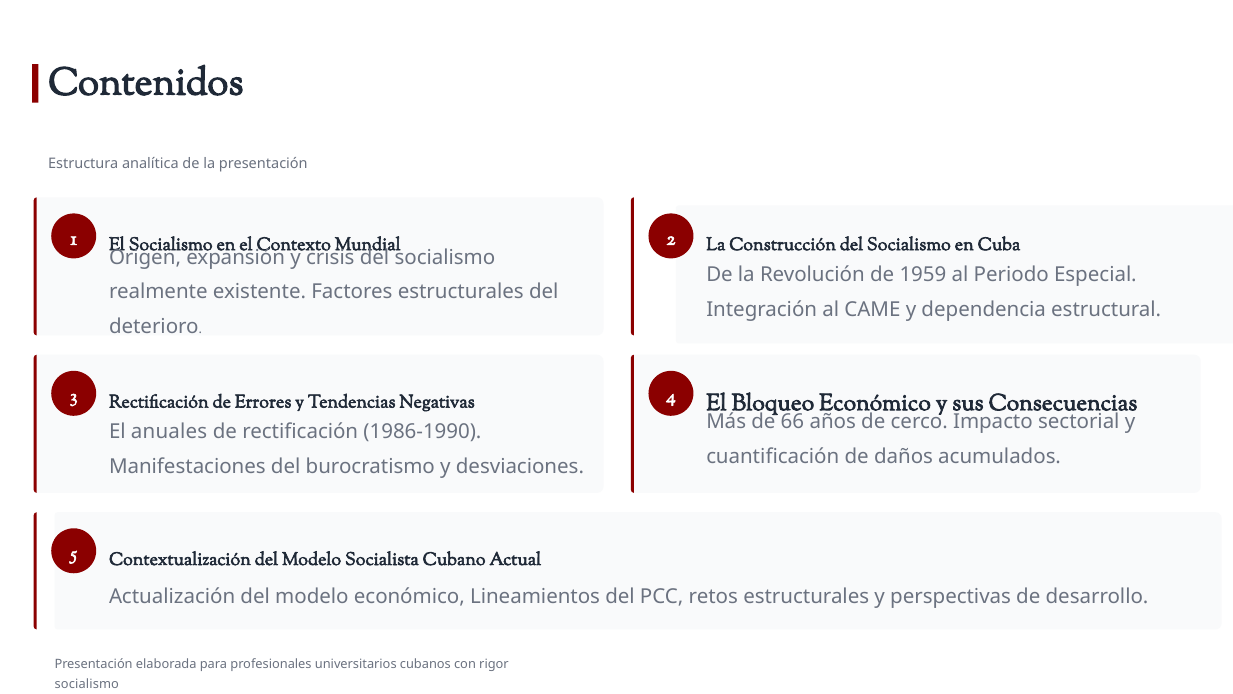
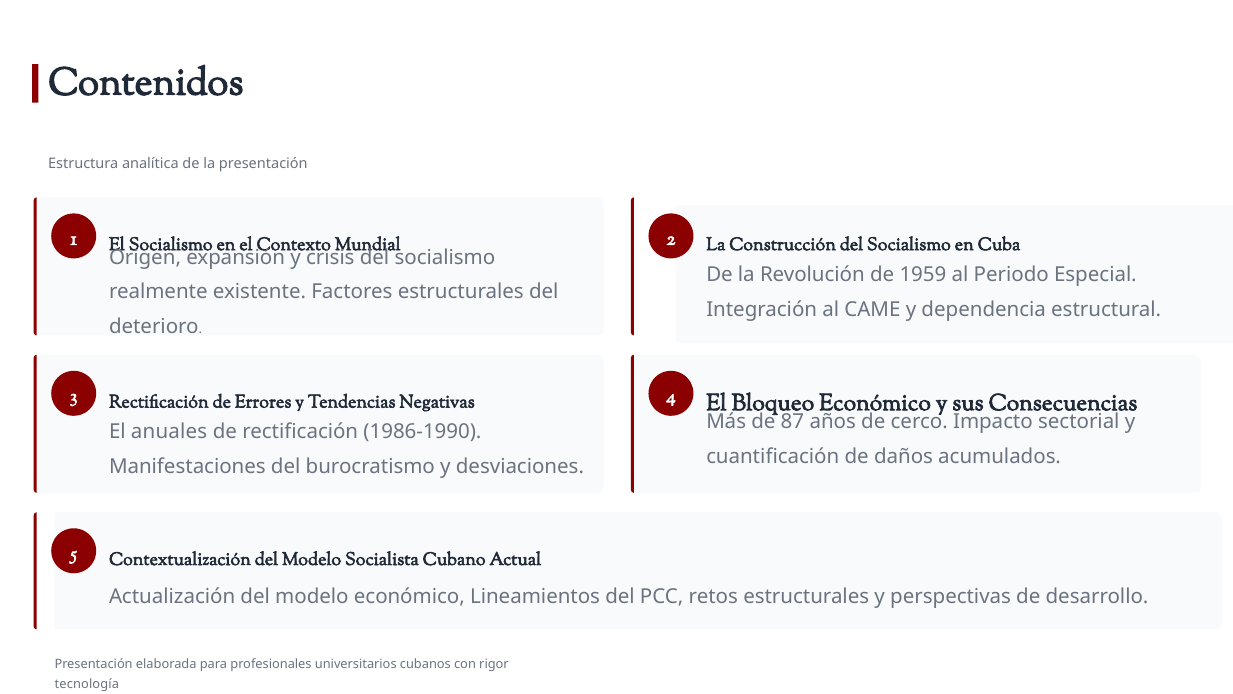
66: 66 -> 87
socialismo at (87, 684): socialismo -> tecnología
